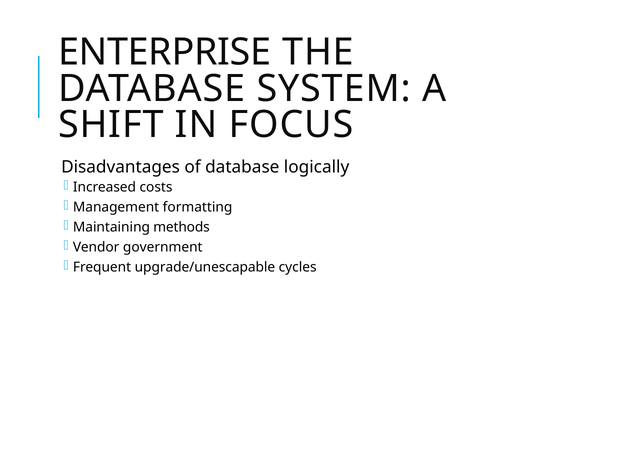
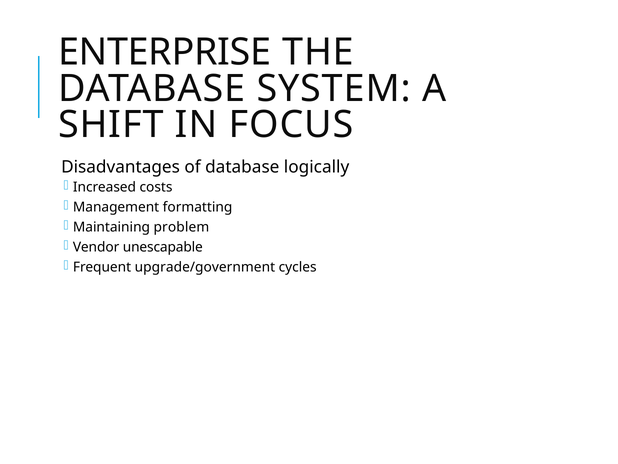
methods: methods -> problem
government: government -> unescapable
upgrade/unescapable: upgrade/unescapable -> upgrade/government
